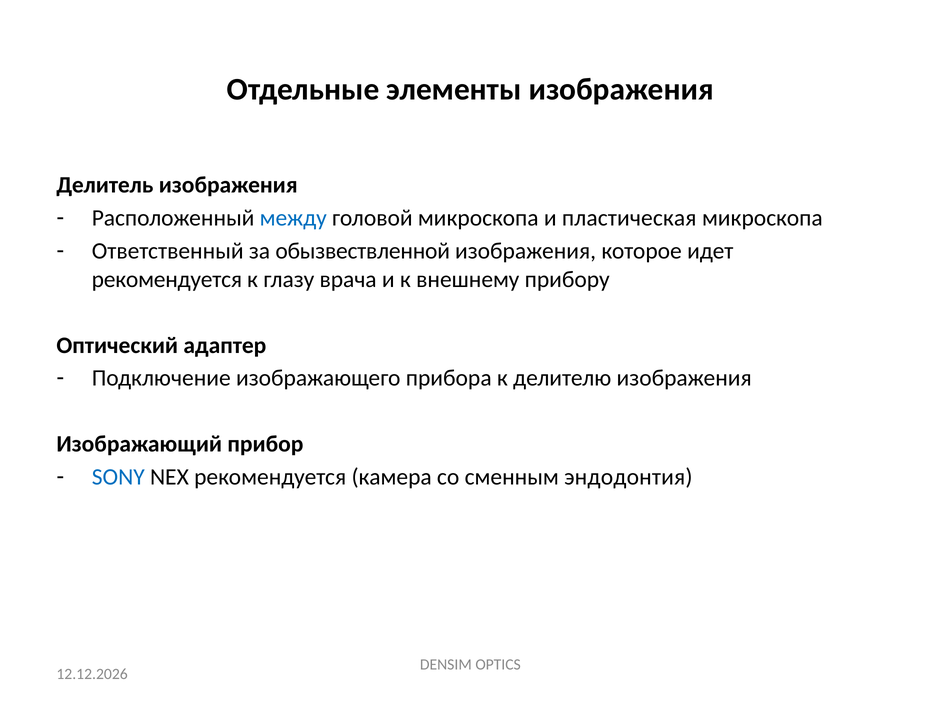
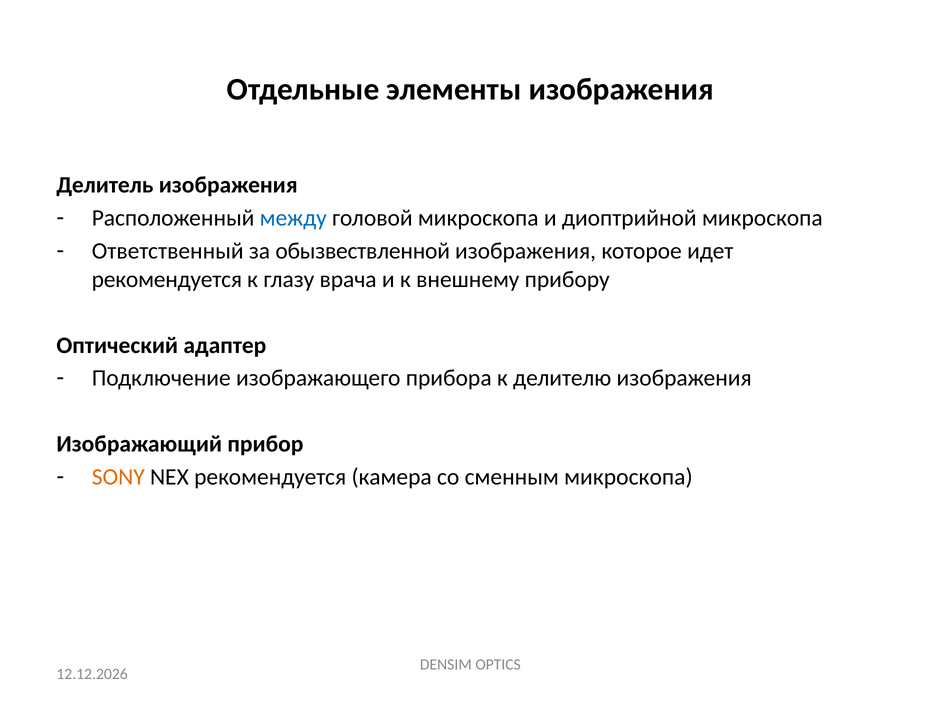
пластическая: пластическая -> диоптрийной
SONY colour: blue -> orange
сменным эндодонтия: эндодонтия -> микроскопа
